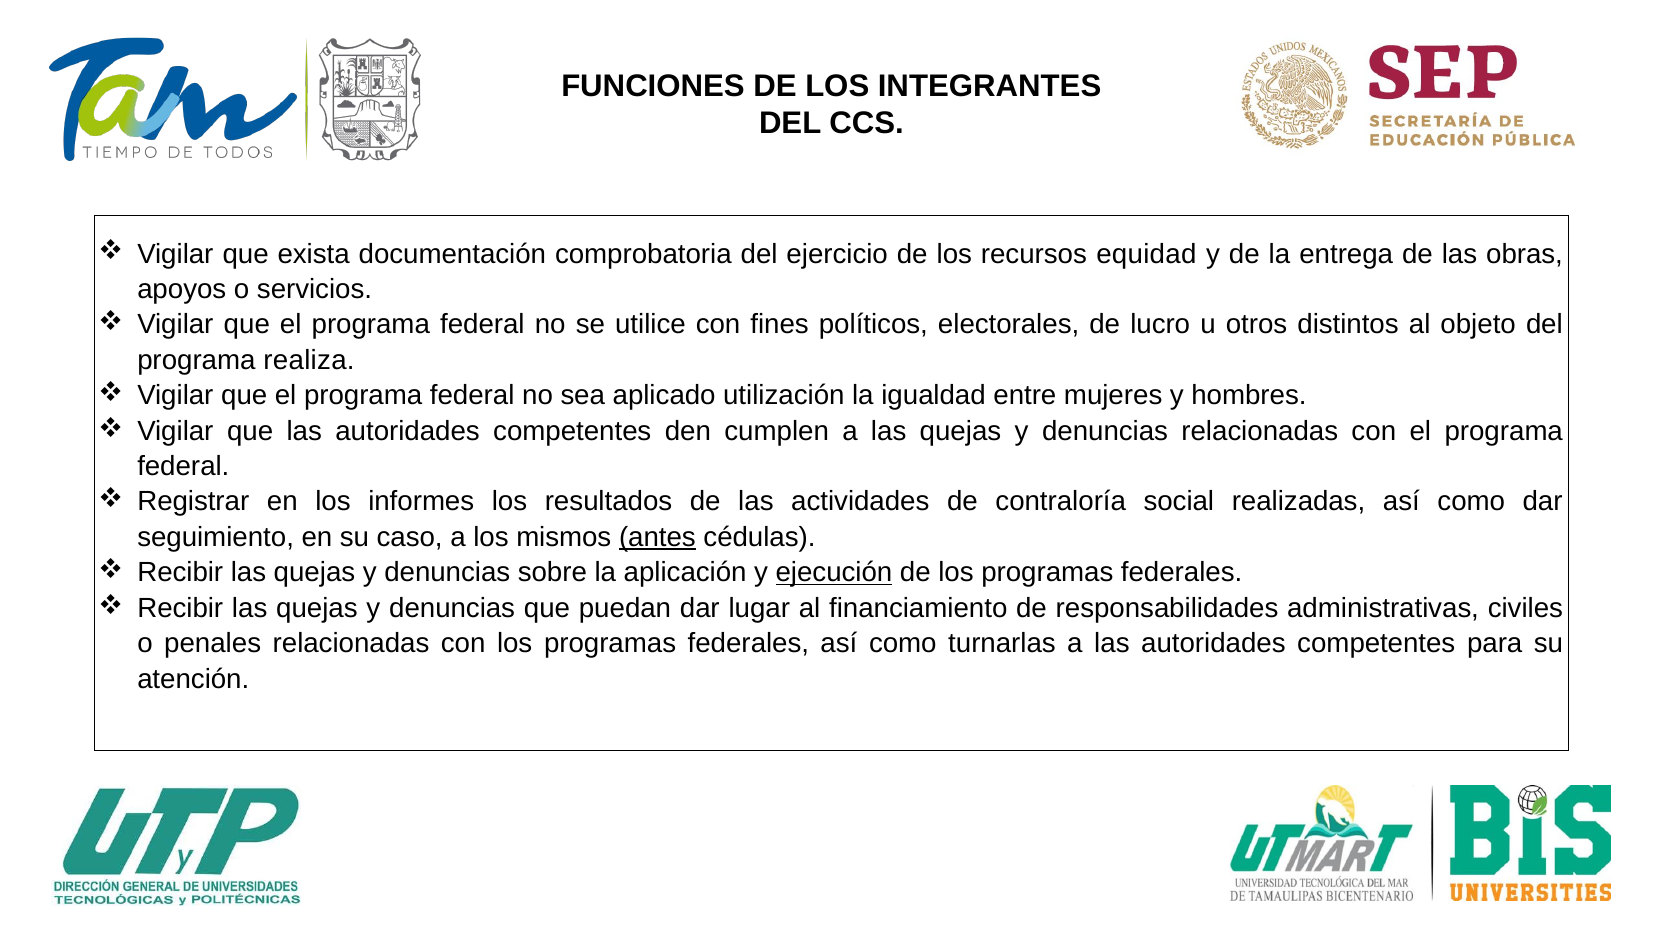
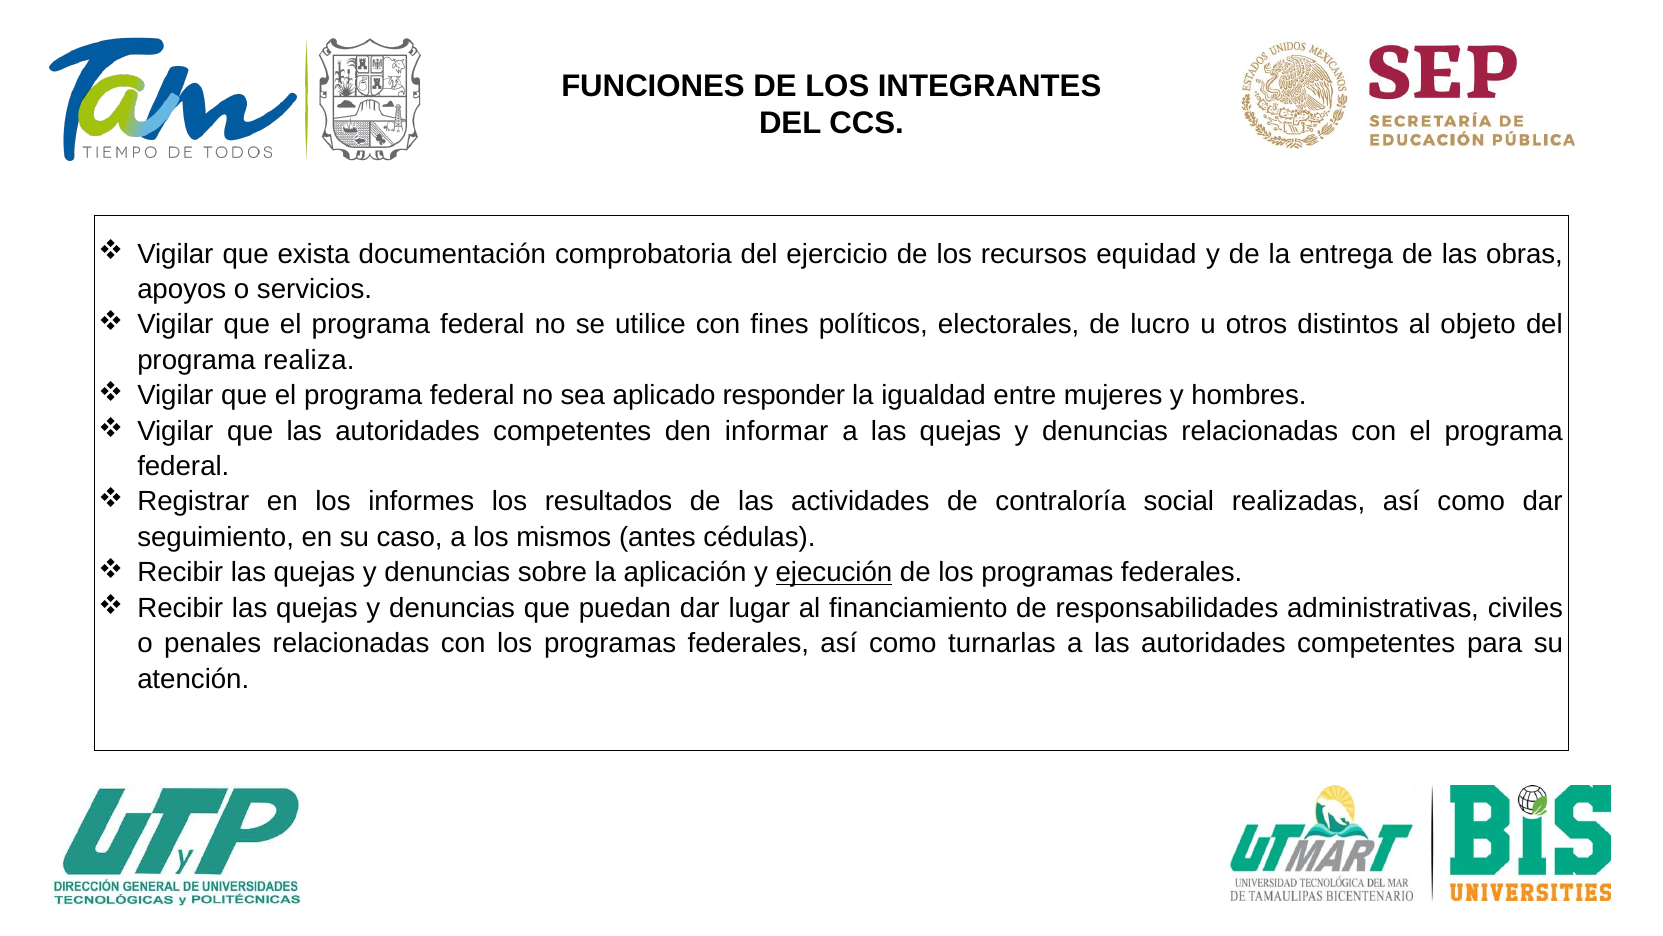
utilización: utilización -> responder
cumplen: cumplen -> informar
antes underline: present -> none
